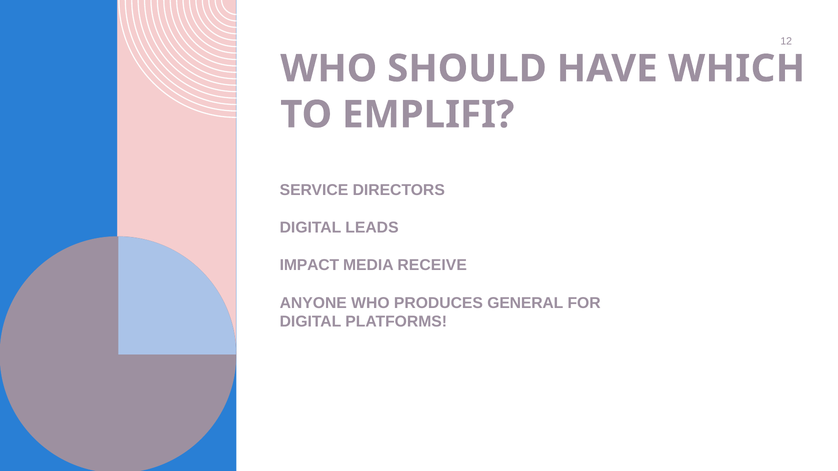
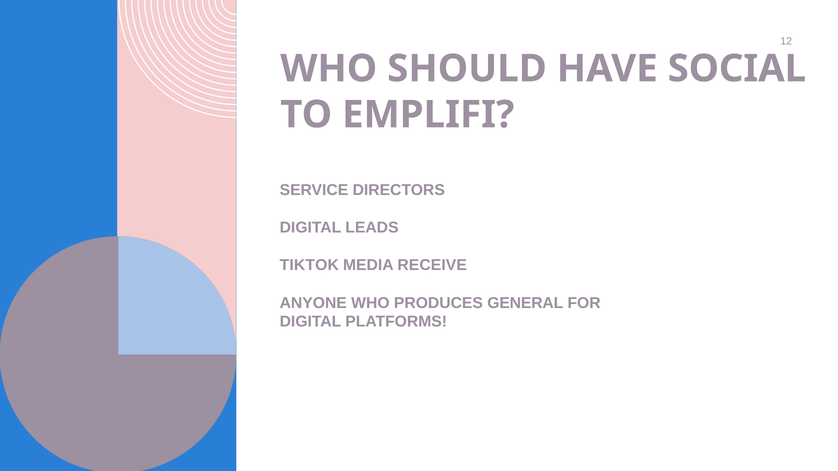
WHICH: WHICH -> SOCIAL
IMPACT: IMPACT -> TIKTOK
